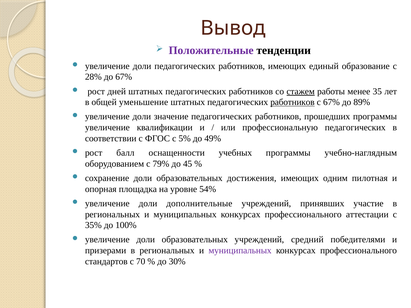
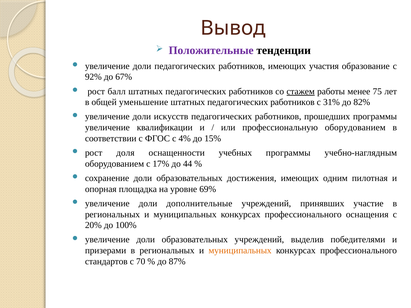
единый: единый -> участия
28%: 28% -> 92%
дней: дней -> балл
35: 35 -> 75
работников at (292, 102) underline: present -> none
с 67%: 67% -> 31%
89%: 89% -> 82%
значение: значение -> искусств
профессиональную педагогических: педагогических -> оборудованием
5%: 5% -> 4%
49%: 49% -> 15%
балл: балл -> доля
79%: 79% -> 17%
45: 45 -> 44
54%: 54% -> 69%
аттестации: аттестации -> оснащения
35%: 35% -> 20%
средний: средний -> выделив
муниципальных at (240, 251) colour: purple -> orange
30%: 30% -> 87%
